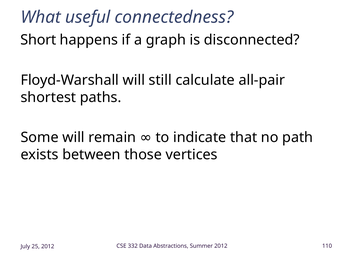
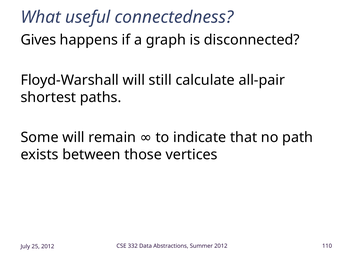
Short: Short -> Gives
